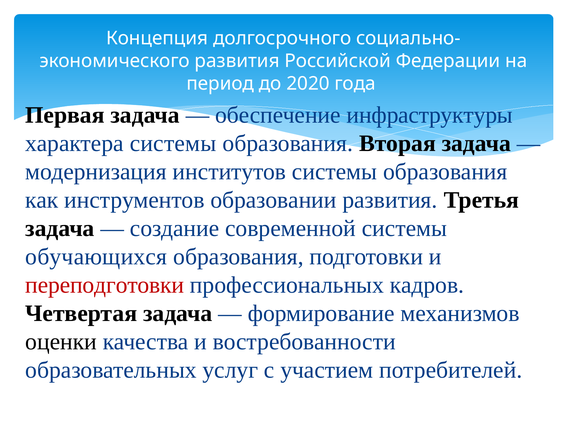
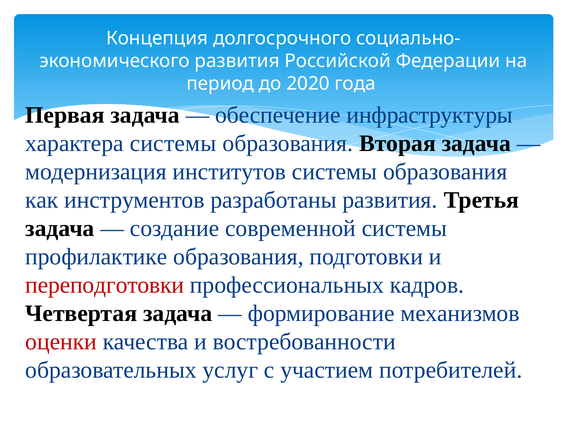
образовании: образовании -> разработаны
обучающихся: обучающихся -> профилактике
оценки colour: black -> red
